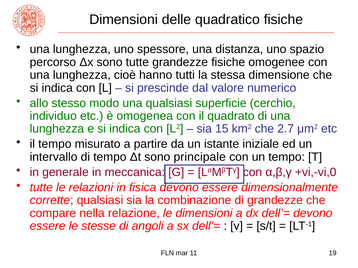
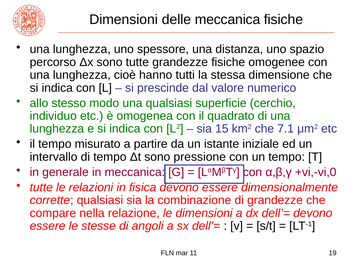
delle quadratico: quadratico -> meccanica
2.7: 2.7 -> 7.1
principale: principale -> pressione
